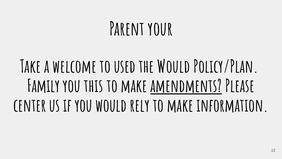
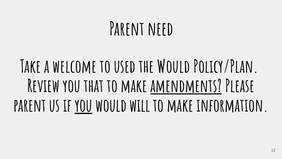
your: your -> need
Family: Family -> Review
this: this -> that
center at (30, 106): center -> parent
you at (83, 106) underline: none -> present
rely: rely -> will
